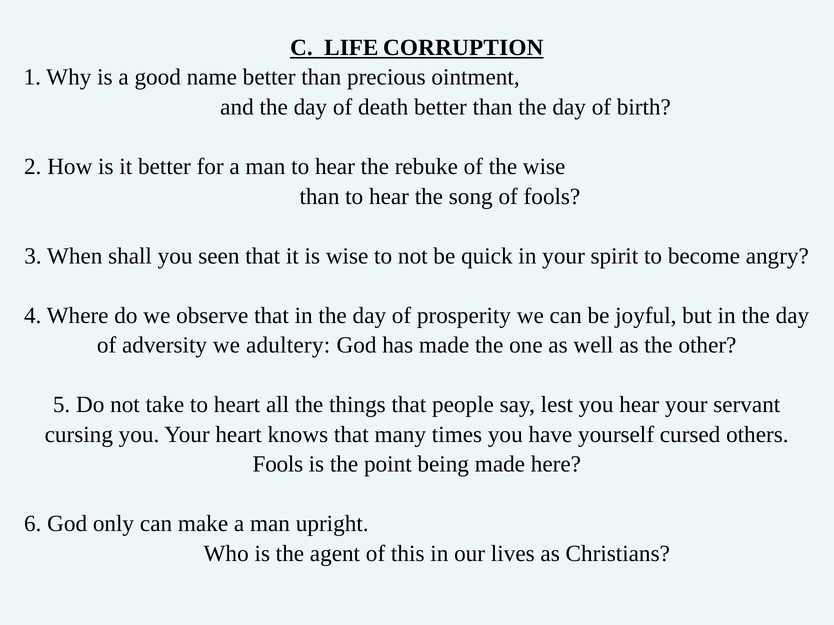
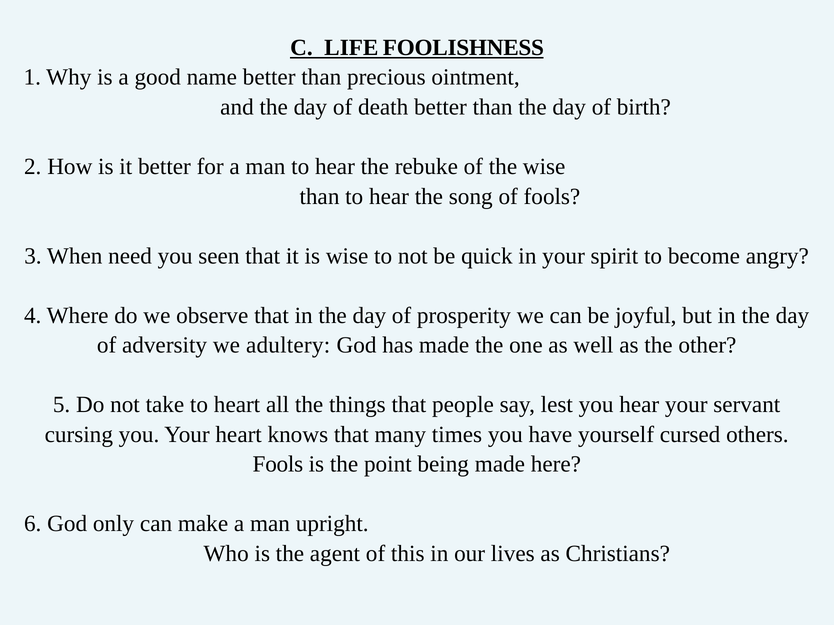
CORRUPTION: CORRUPTION -> FOOLISHNESS
shall: shall -> need
